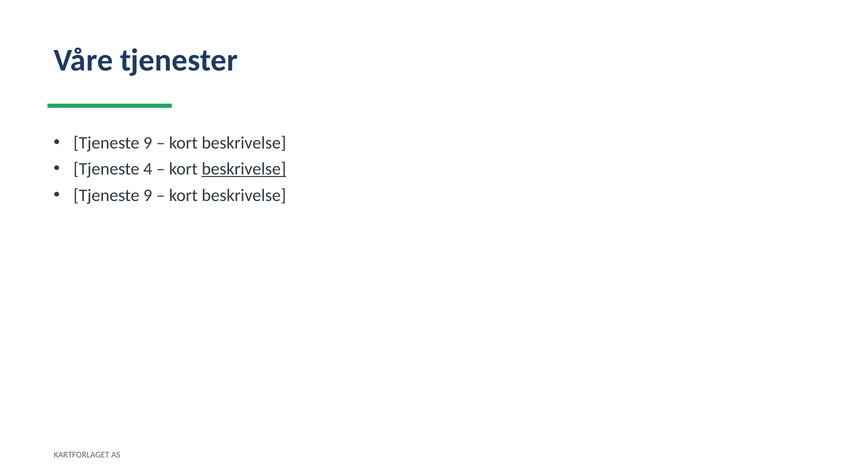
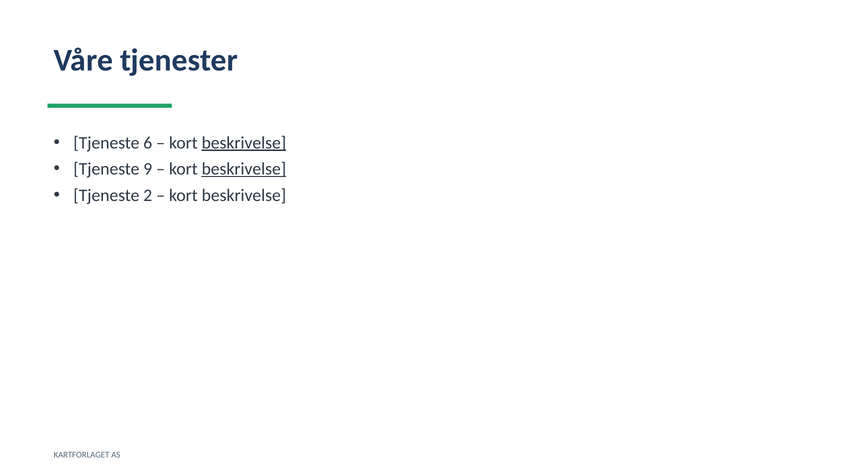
9 at (148, 143): 9 -> 6
beskrivelse at (244, 143) underline: none -> present
4: 4 -> 9
9 at (148, 195): 9 -> 2
